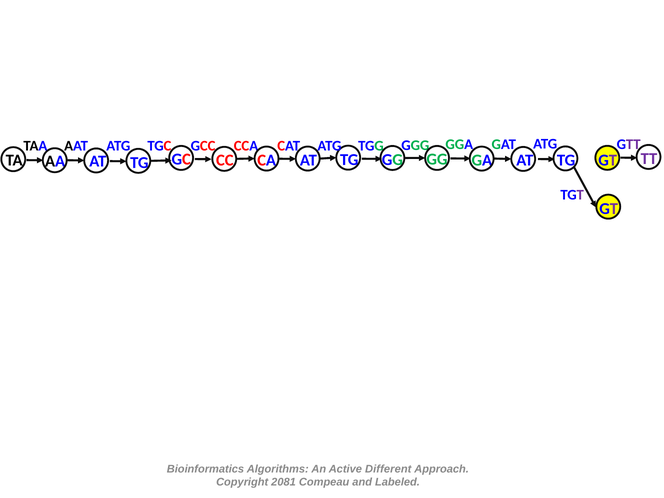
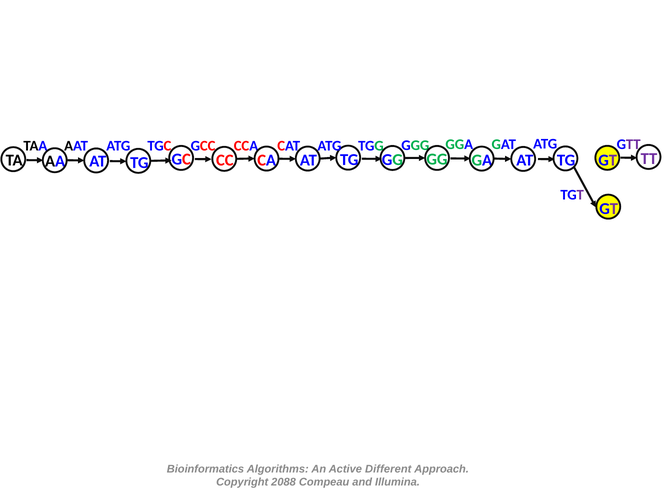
2081: 2081 -> 2088
Labeled: Labeled -> Illumina
